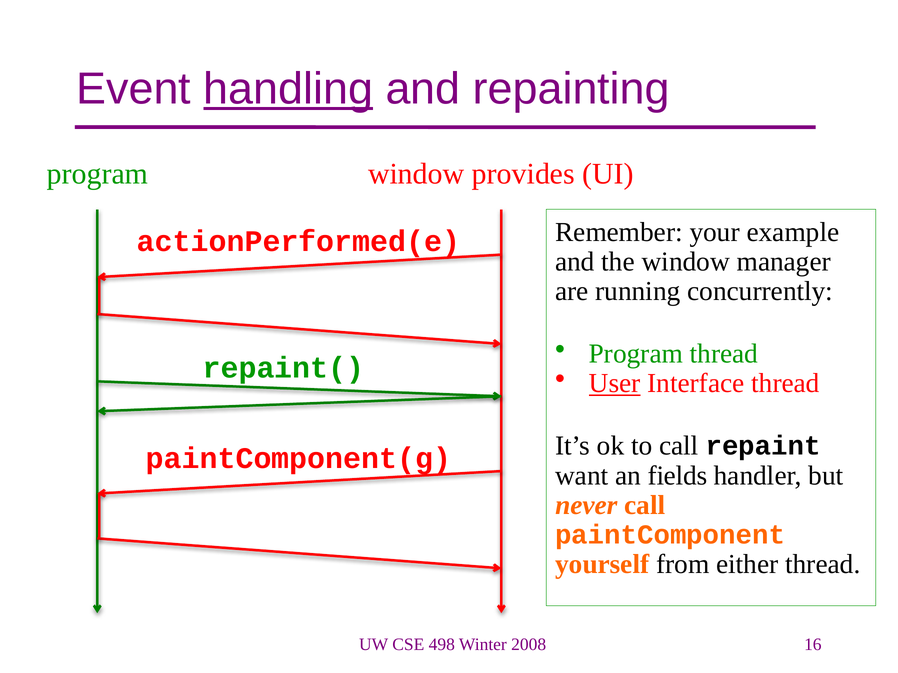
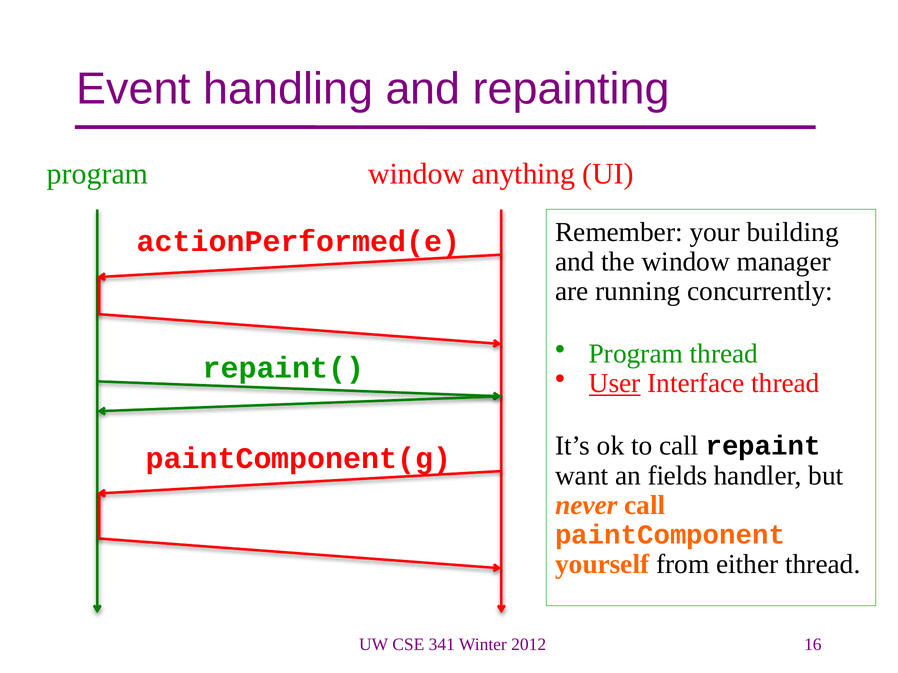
handling underline: present -> none
provides: provides -> anything
example: example -> building
498: 498 -> 341
2008: 2008 -> 2012
